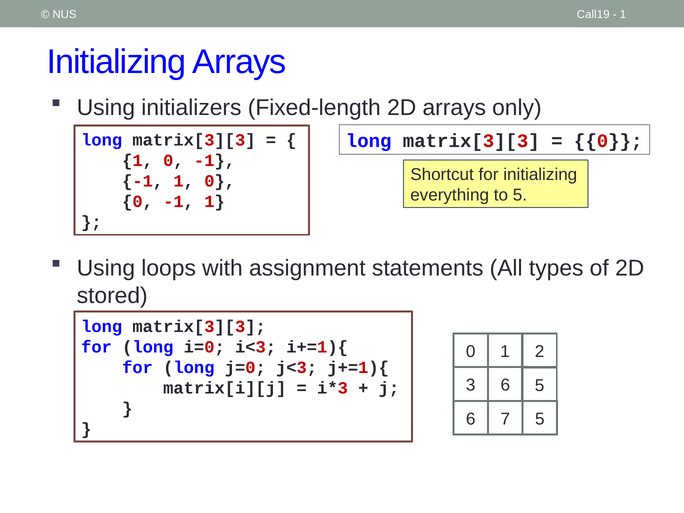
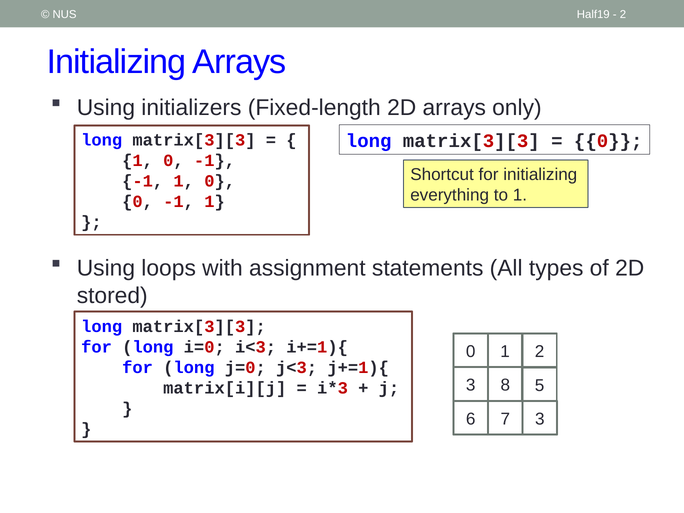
Call19: Call19 -> Half19
1 at (623, 14): 1 -> 2
to 5: 5 -> 1
3 6: 6 -> 8
7 5: 5 -> 3
